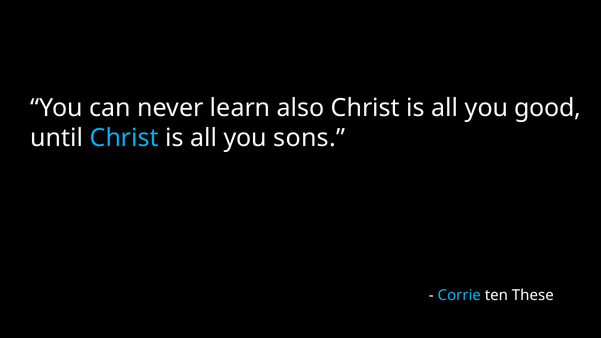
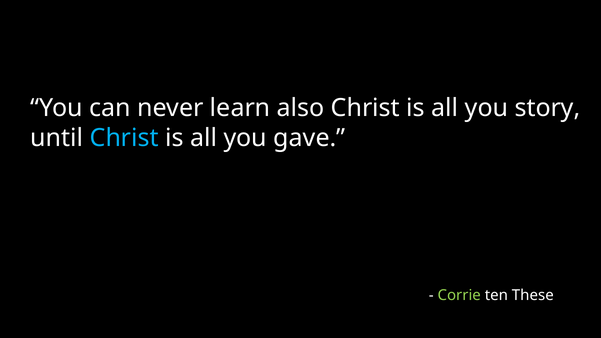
good: good -> story
sons: sons -> gave
Corrie colour: light blue -> light green
